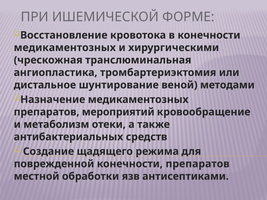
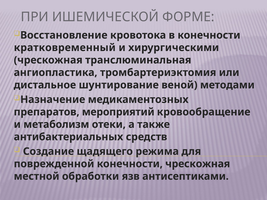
медикаментозных at (65, 48): медикаментозных -> кратковременный
конечности препаратов: препаратов -> чрескожная
